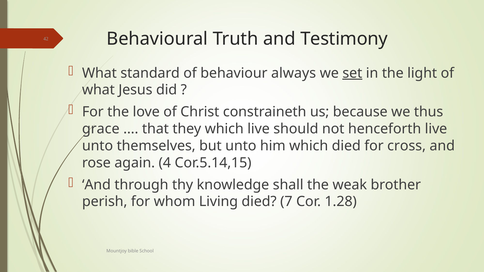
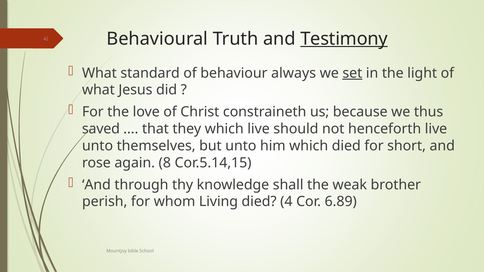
Testimony underline: none -> present
grace: grace -> saved
cross: cross -> short
4: 4 -> 8
7: 7 -> 4
1.28: 1.28 -> 6.89
